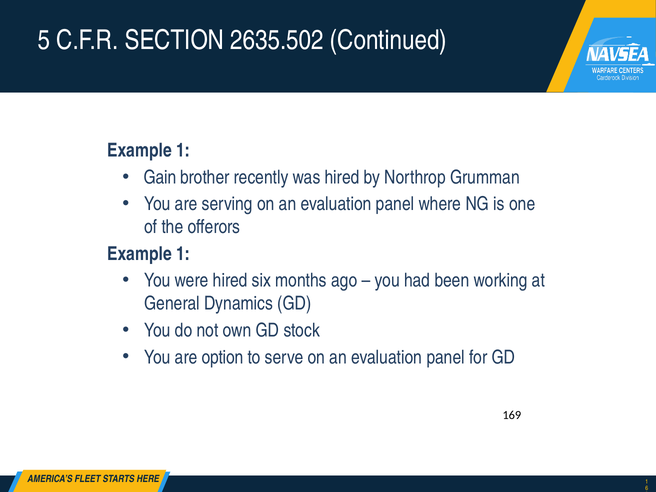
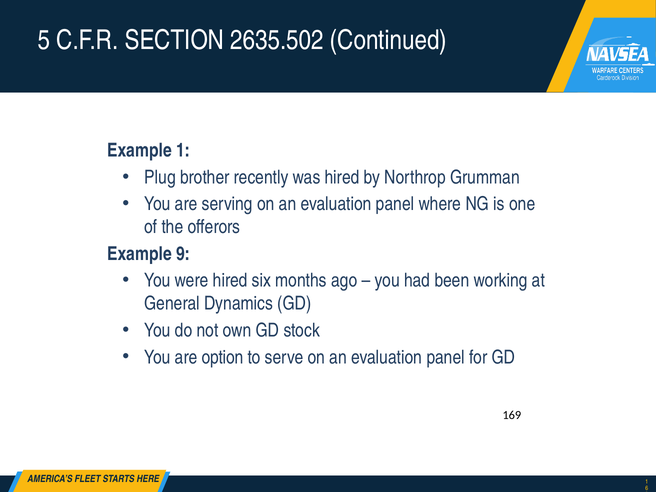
Gain: Gain -> Plug
1 at (183, 254): 1 -> 9
